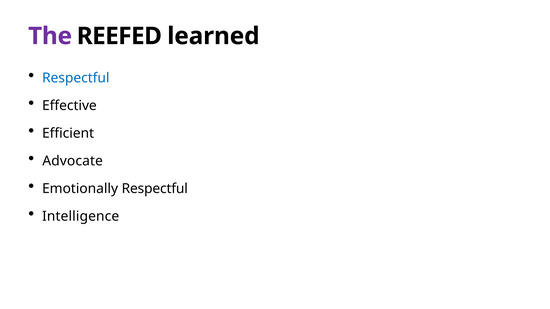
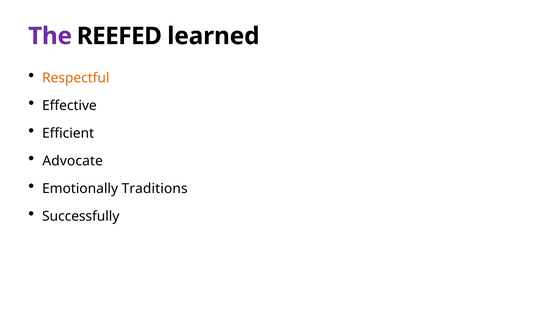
Respectful at (76, 78) colour: blue -> orange
Emotionally Respectful: Respectful -> Traditions
Intelligence: Intelligence -> Successfully
